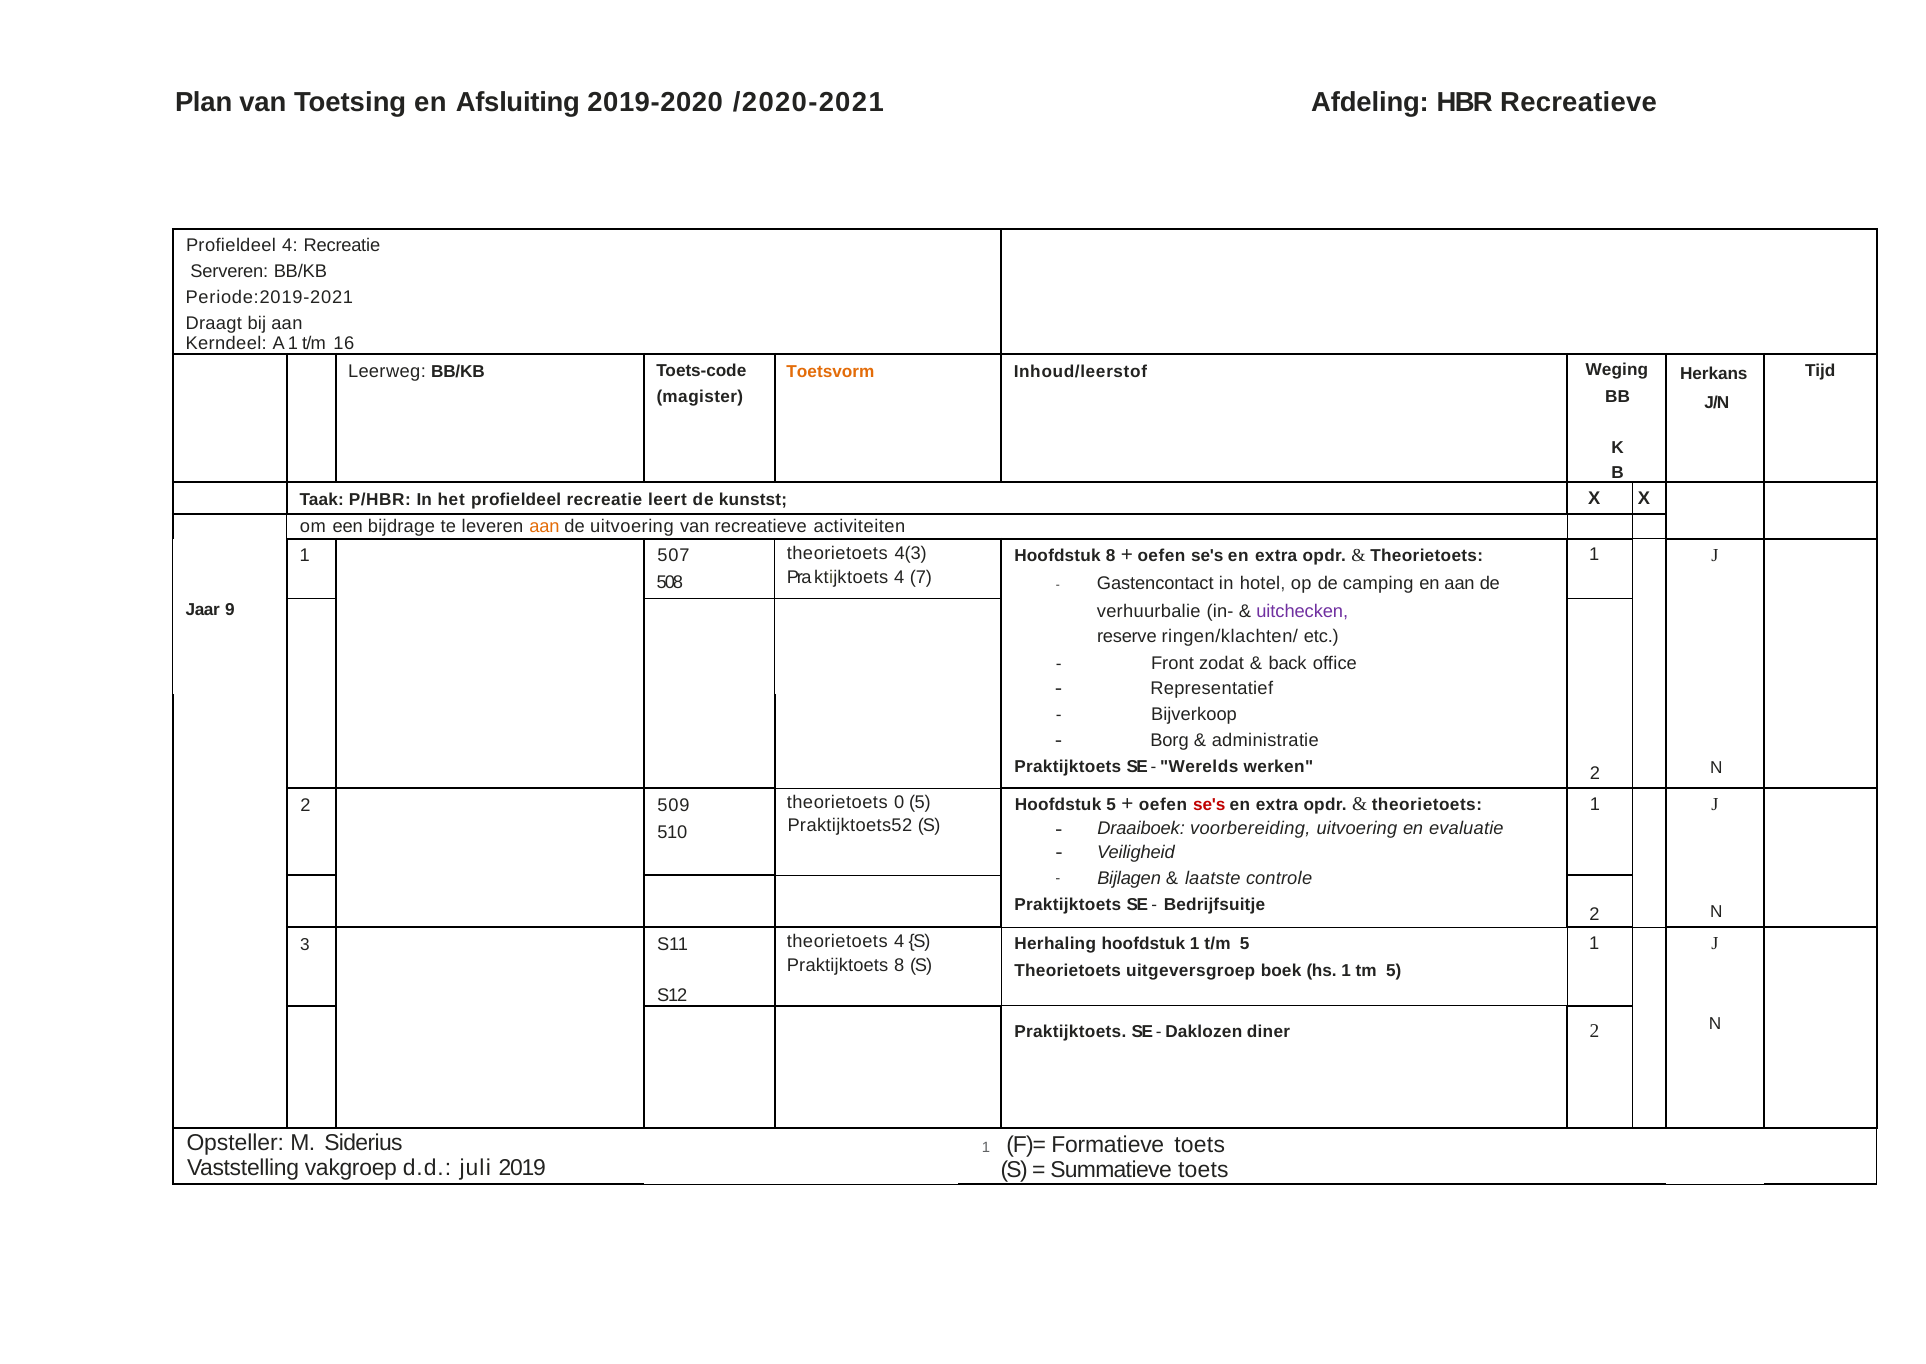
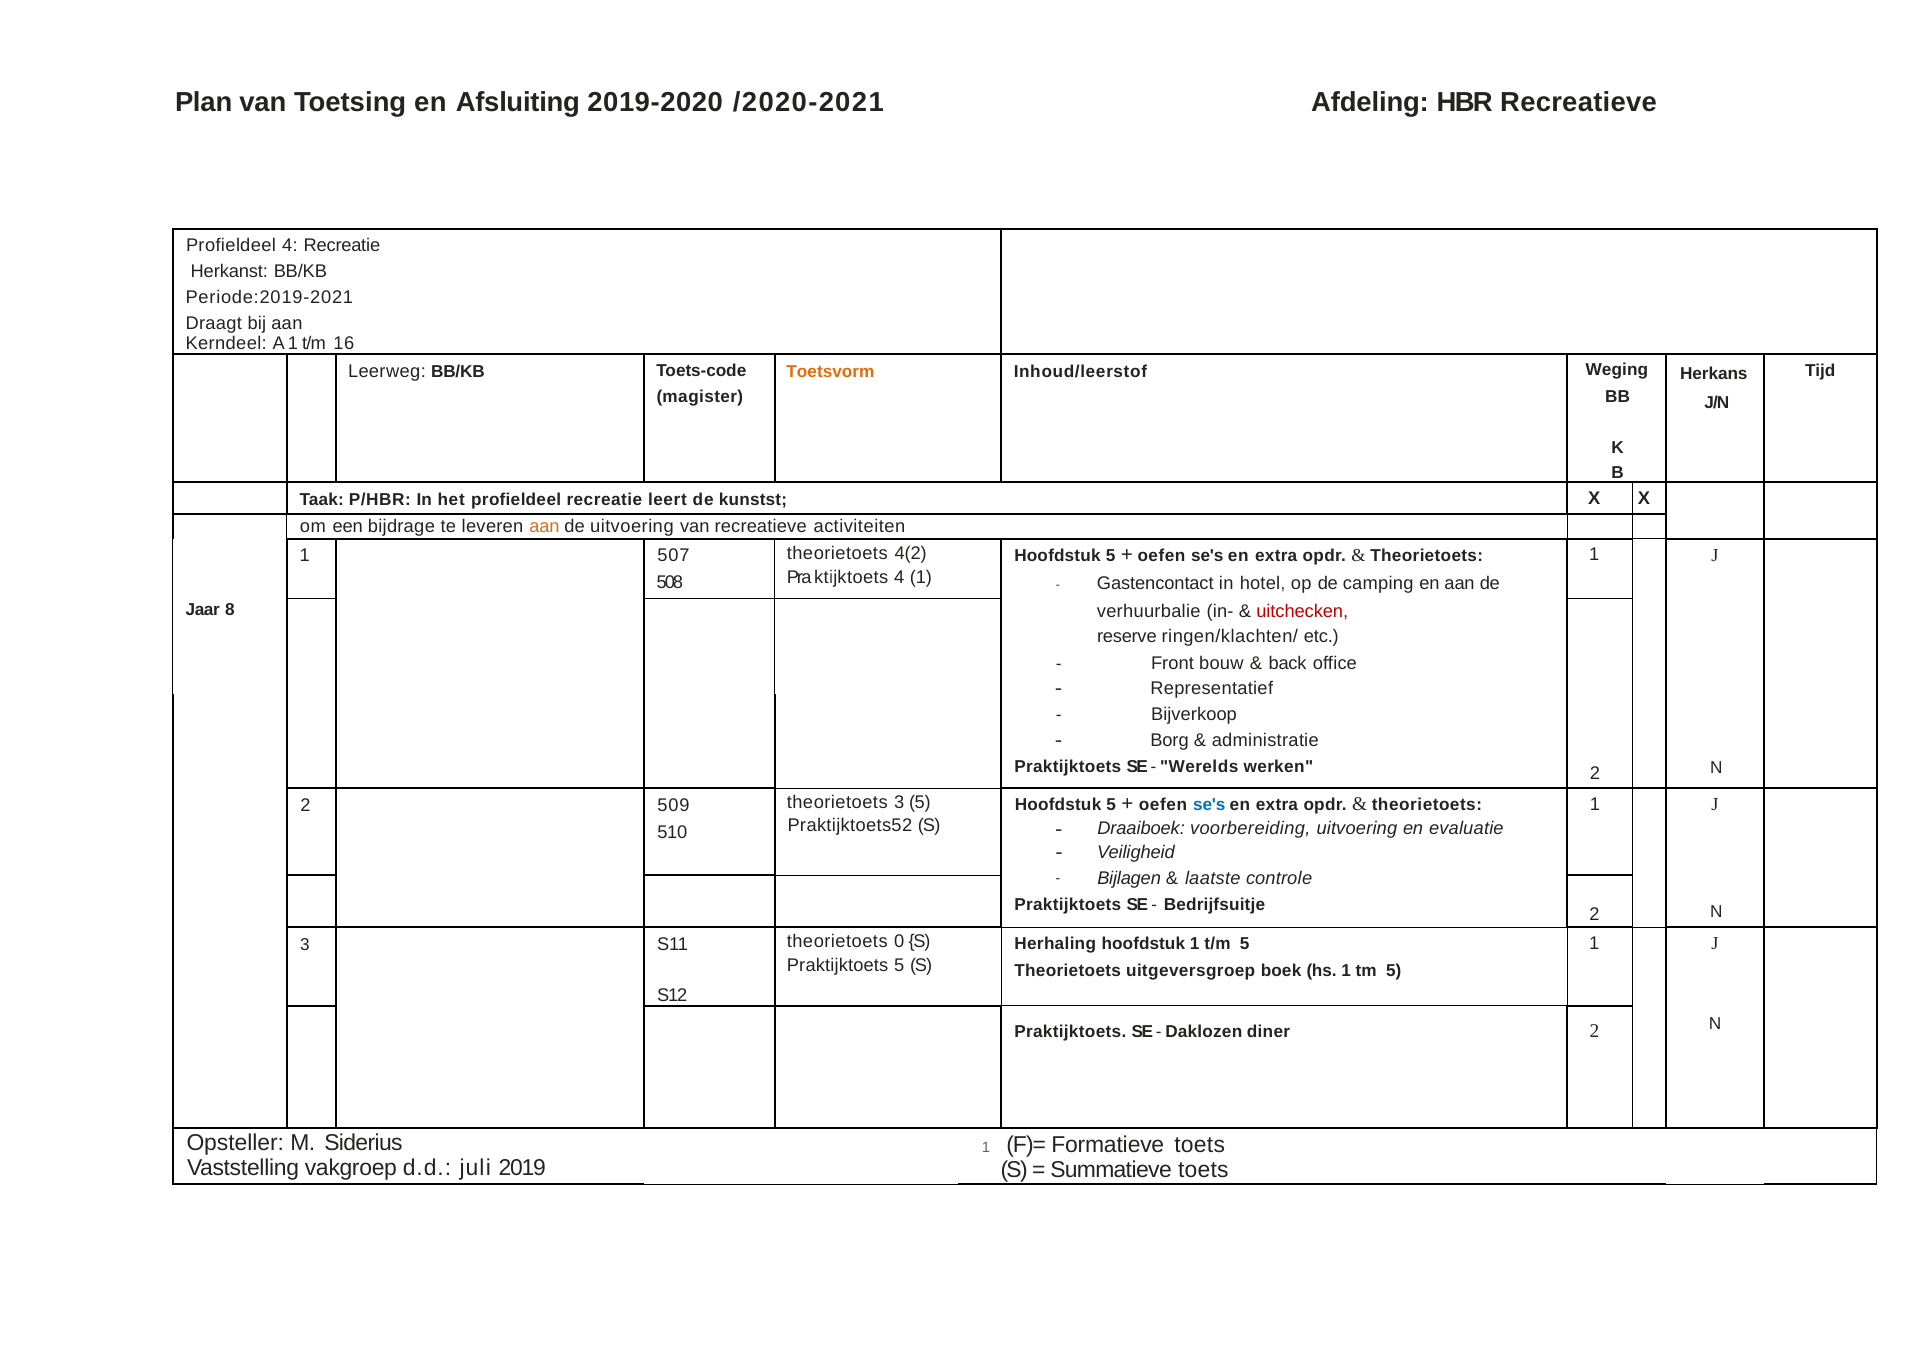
Serveren: Serveren -> Herkanst
4(3: 4(3 -> 4(2
8 at (1111, 555): 8 -> 5
4 7: 7 -> 1
9: 9 -> 8
uitchecken colour: purple -> red
zodat: zodat -> bouw
theorietoets 0: 0 -> 3
se's at (1209, 805) colour: red -> blue
theorietoets 4: 4 -> 0
Praktijktoets 8: 8 -> 5
